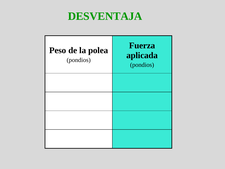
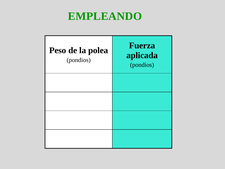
DESVENTAJA: DESVENTAJA -> EMPLEANDO
